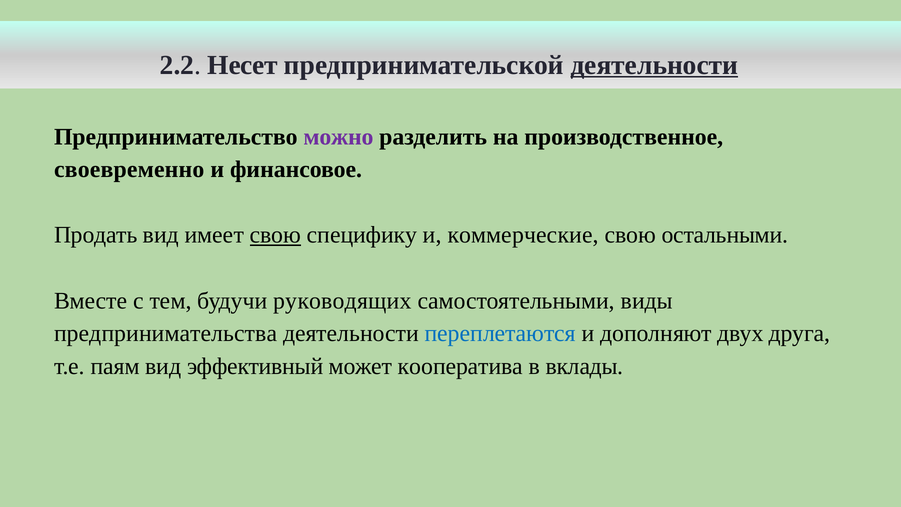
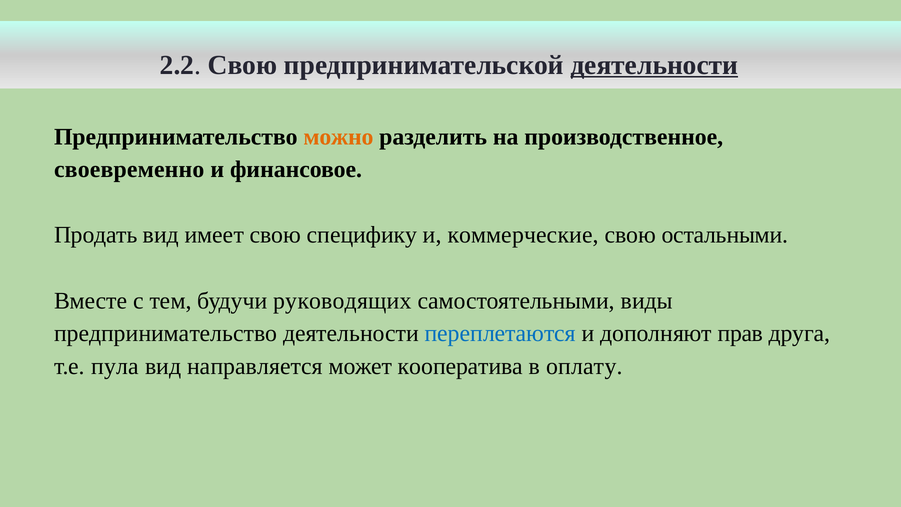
2.2 Несет: Несет -> Свою
можно colour: purple -> orange
свою at (275, 235) underline: present -> none
предпринимательства at (166, 333): предпринимательства -> предпринимательство
двух: двух -> прав
паям: паям -> пула
эффективный: эффективный -> направляется
вклады: вклады -> оплату
